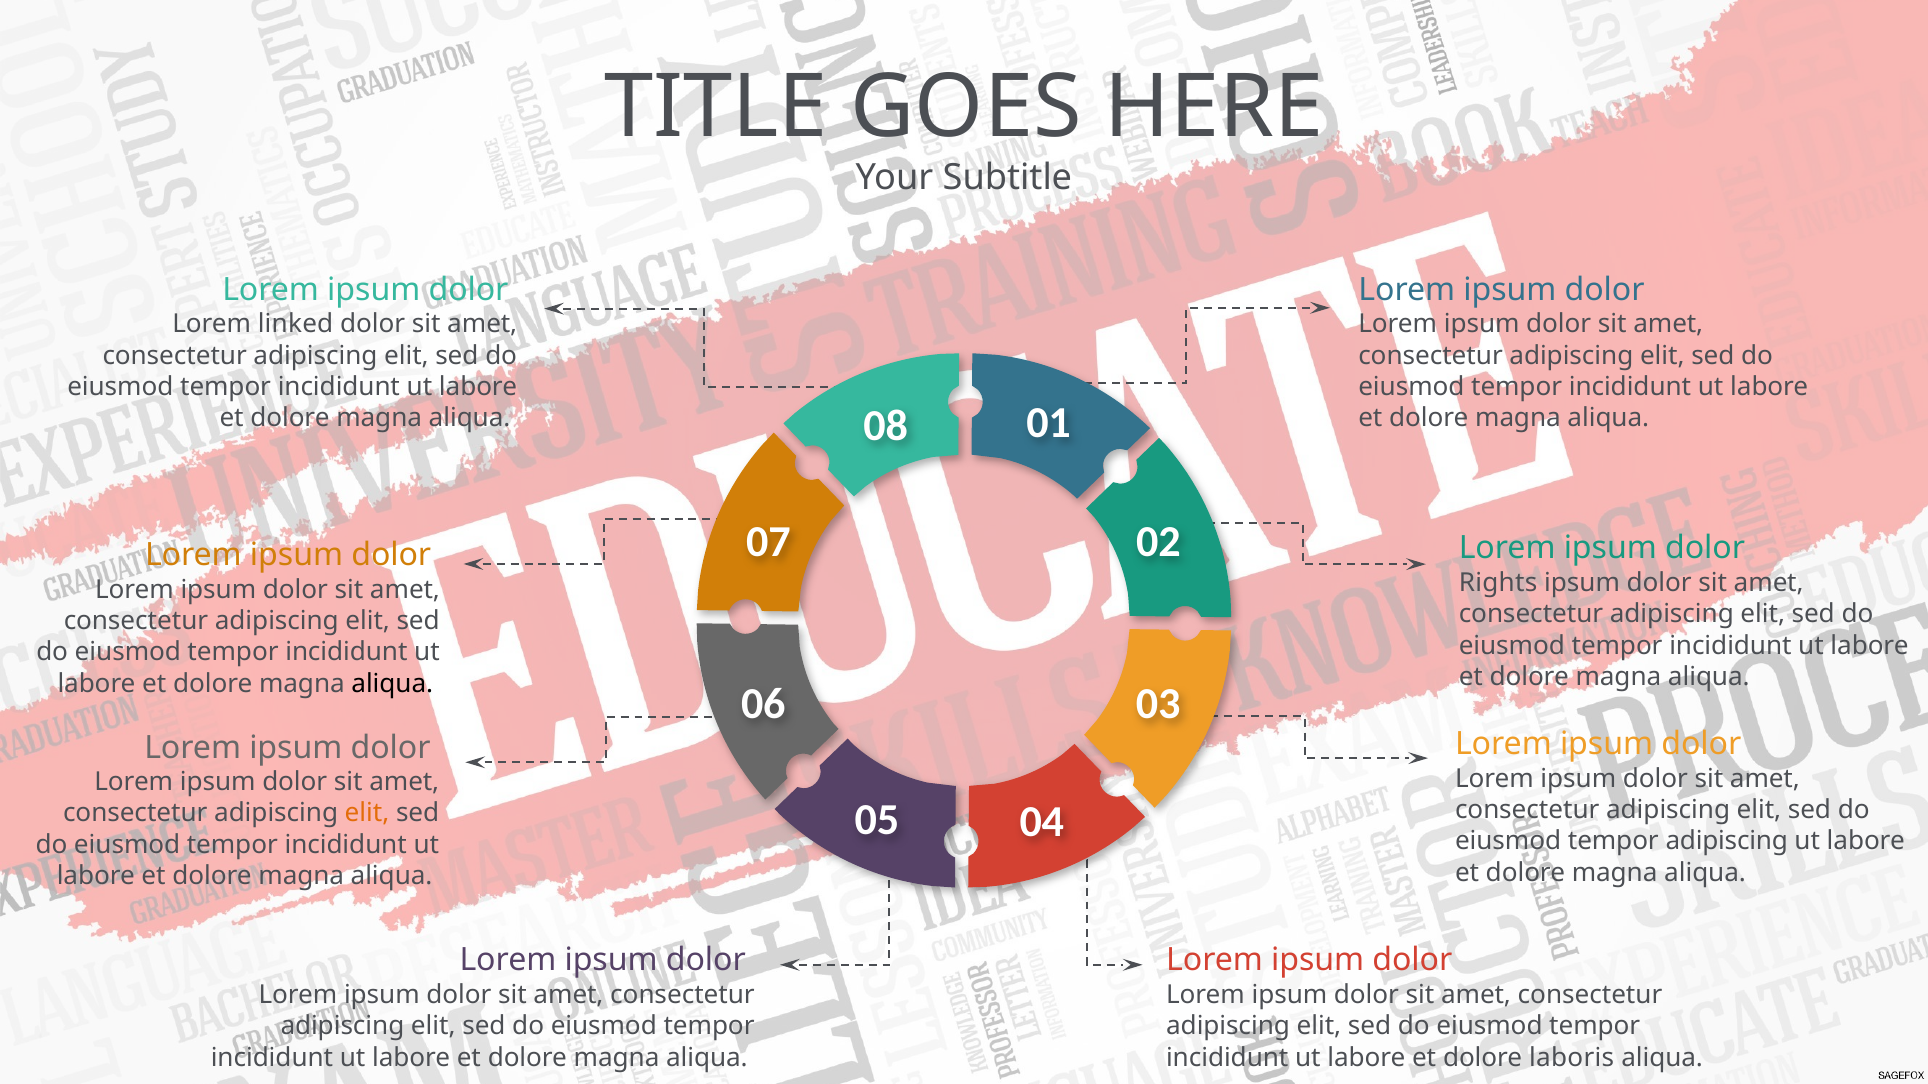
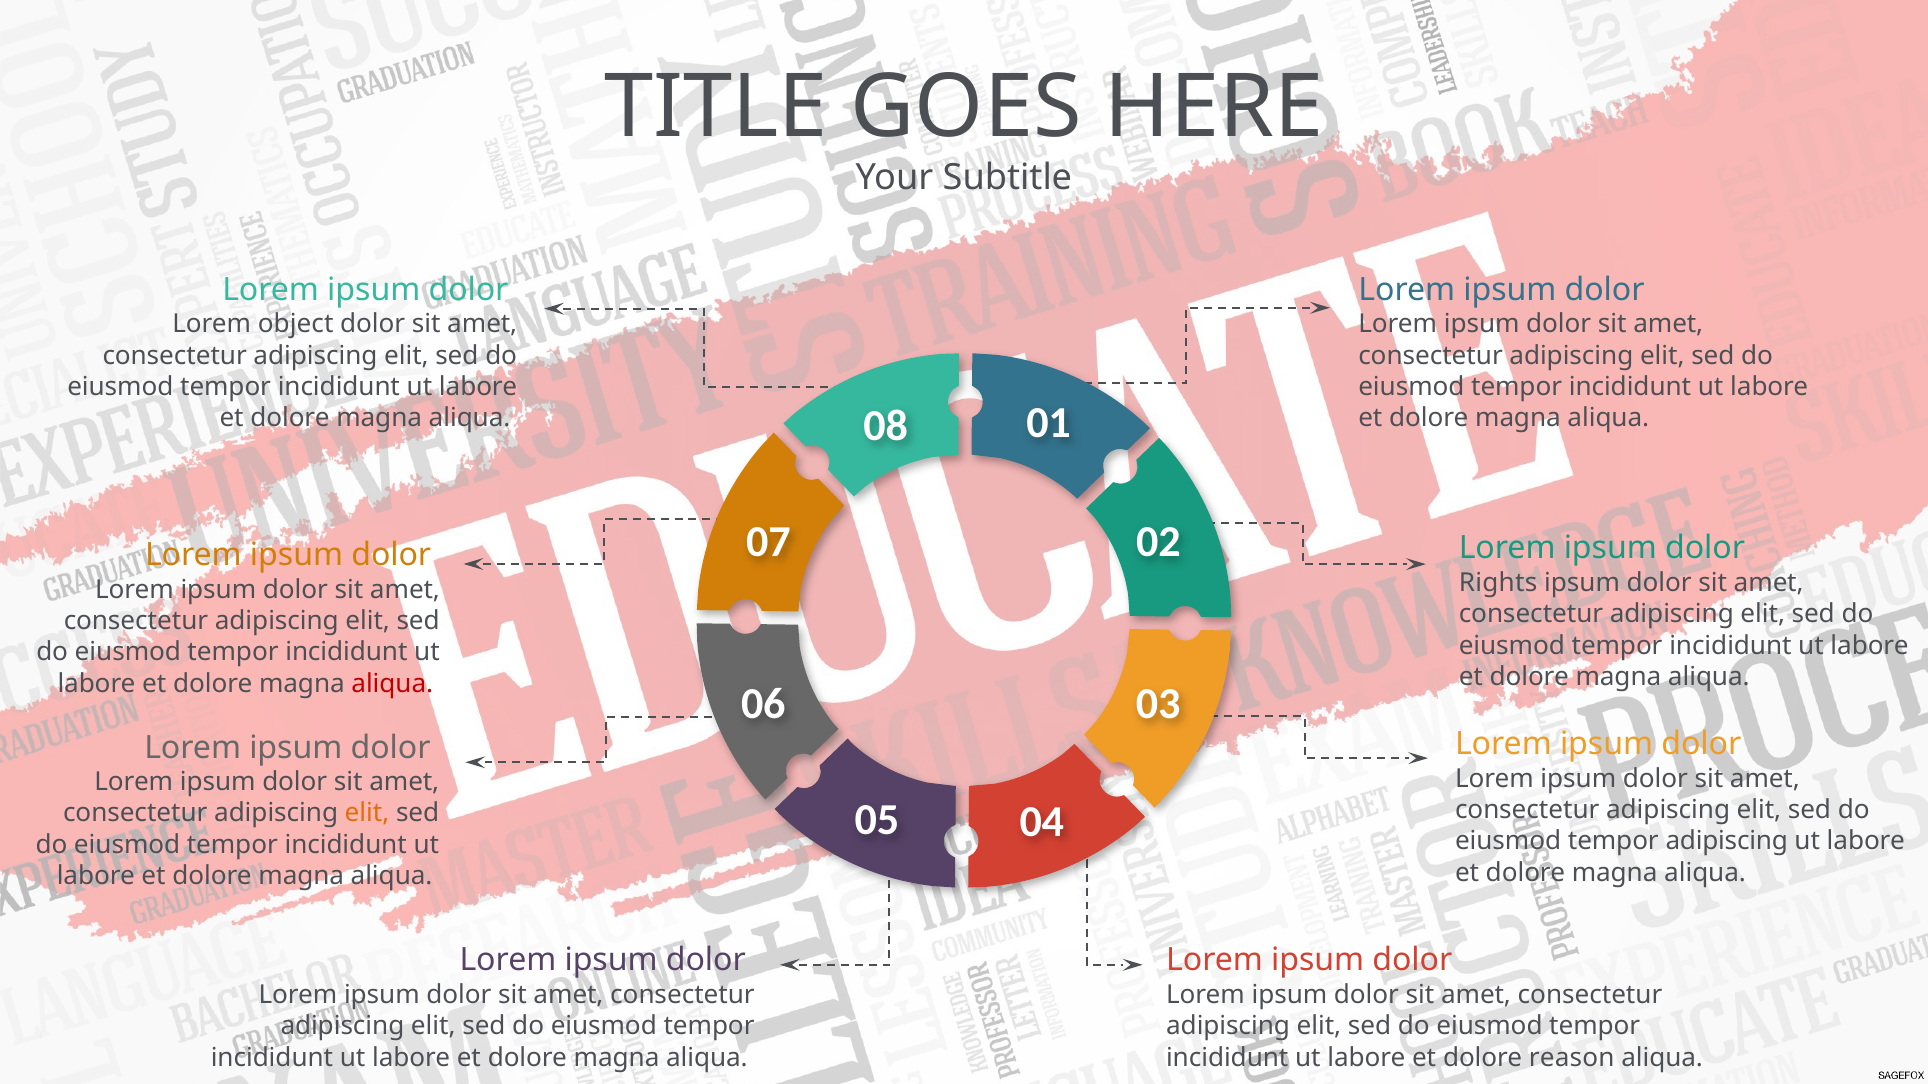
linked: linked -> object
aliqua at (392, 684) colour: black -> red
laboris: laboris -> reason
